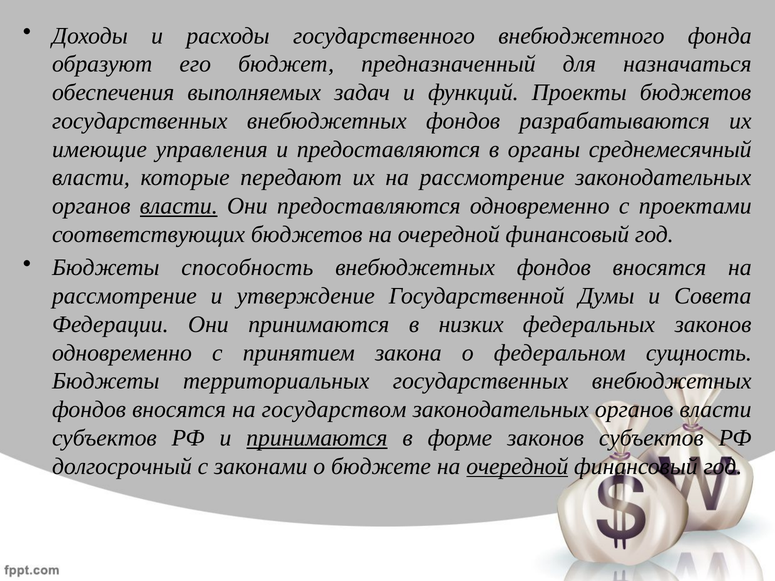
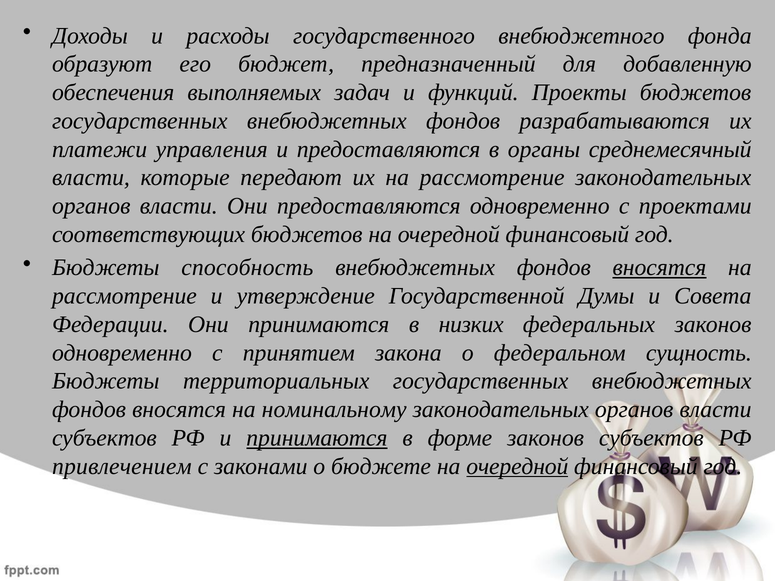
назначаться: назначаться -> добавленную
имеющие: имеющие -> платежи
власти at (179, 206) underline: present -> none
вносятся at (659, 268) underline: none -> present
государством: государством -> номинальному
долгосрочный: долгосрочный -> привлечением
